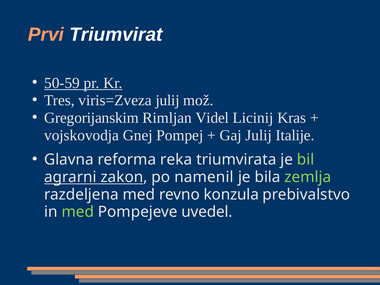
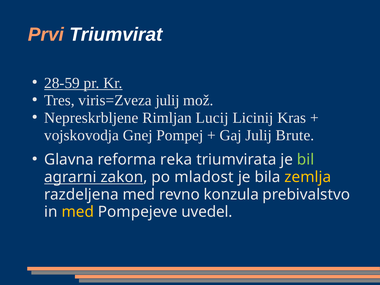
50-59: 50-59 -> 28-59
Gregorijanskim: Gregorijanskim -> Nepreskrbljene
Videl: Videl -> Lucij
Italije: Italije -> Brute
namenil: namenil -> mladost
zemlja colour: light green -> yellow
med at (78, 212) colour: light green -> yellow
